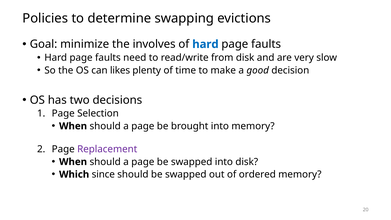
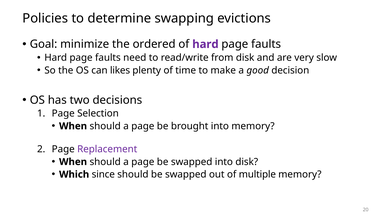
involves: involves -> ordered
hard at (205, 44) colour: blue -> purple
ordered: ordered -> multiple
